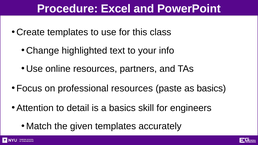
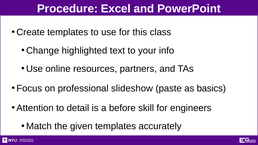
professional resources: resources -> slideshow
a basics: basics -> before
